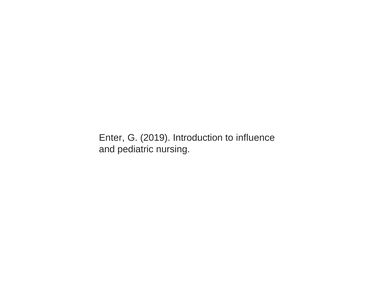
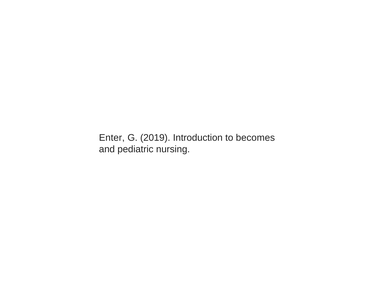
influence: influence -> becomes
